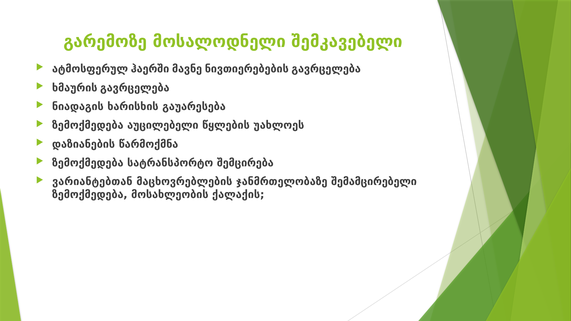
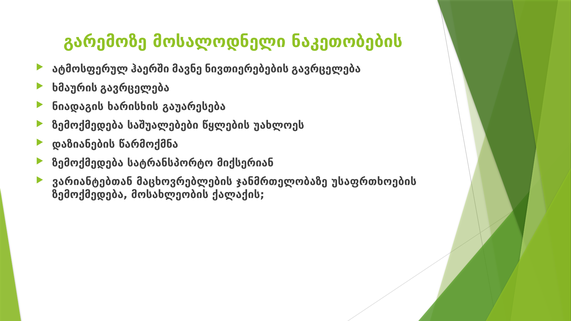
შემკავებელი: შემკავებელი -> ნაკეთობების
აუცილებელი: აუცილებელი -> საშუალებები
შემცირება: შემცირება -> მიქსერიან
შემამცირებელი: შემამცირებელი -> უსაფრთხოების
